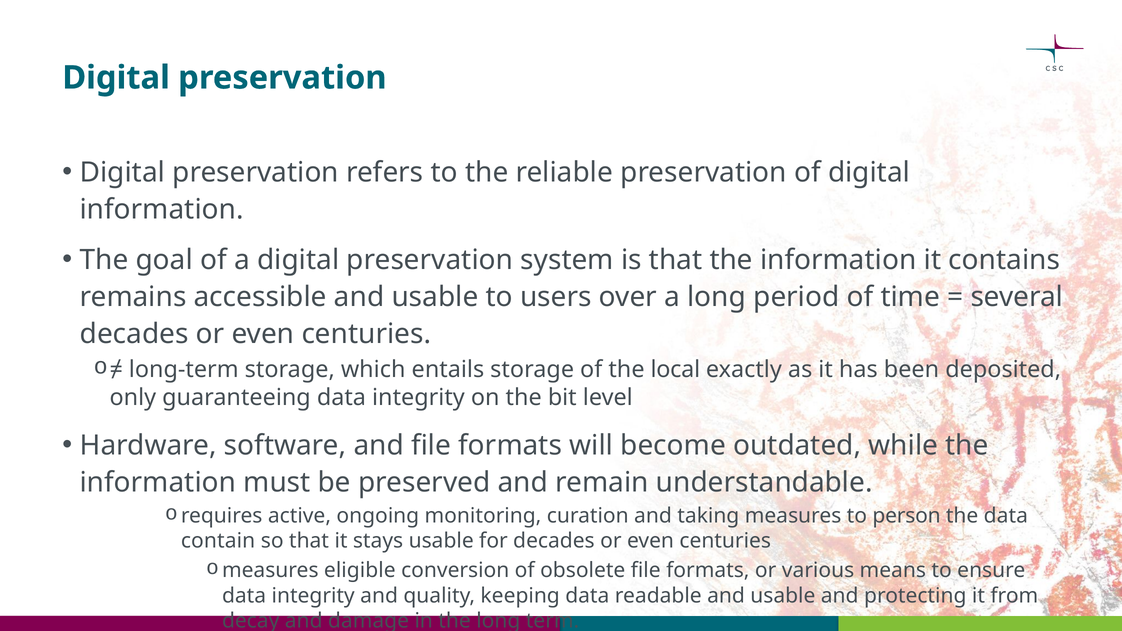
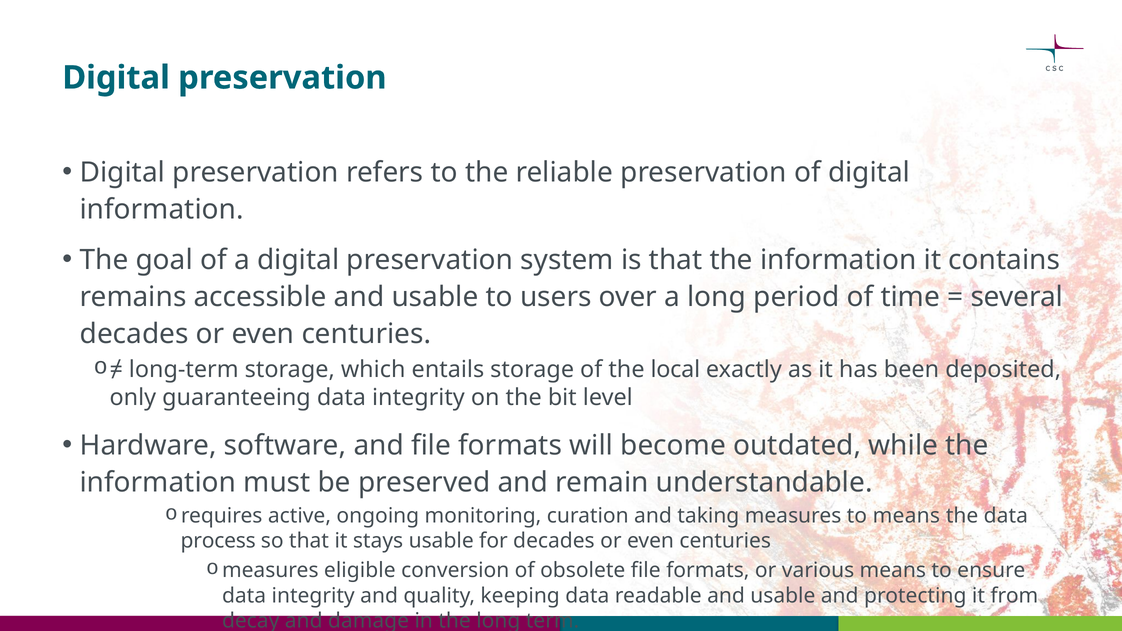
to person: person -> means
contain: contain -> process
